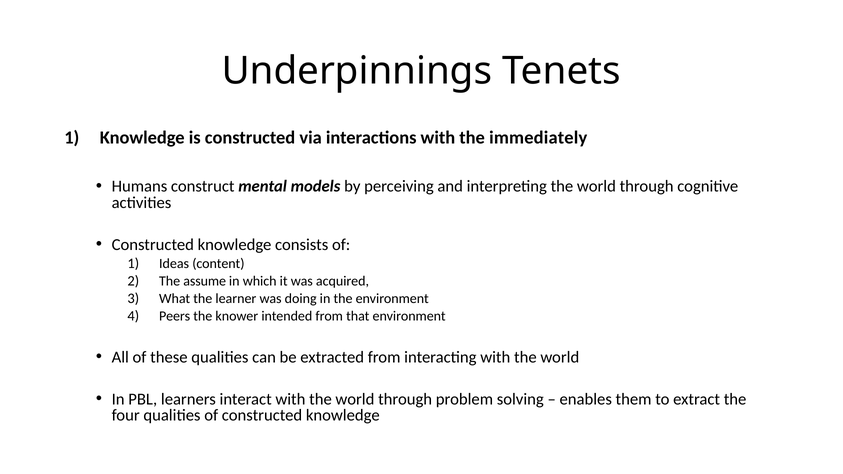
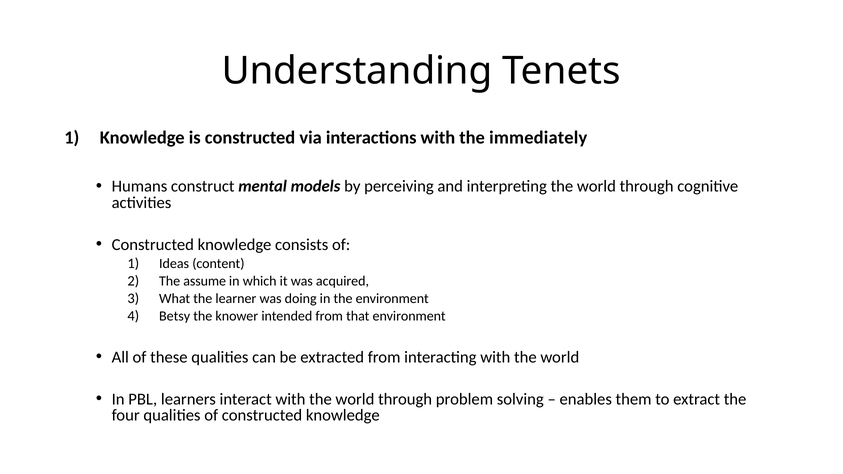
Underpinnings: Underpinnings -> Understanding
Peers: Peers -> Betsy
